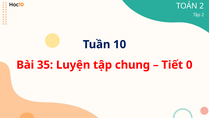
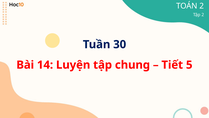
10: 10 -> 30
35: 35 -> 14
0: 0 -> 5
